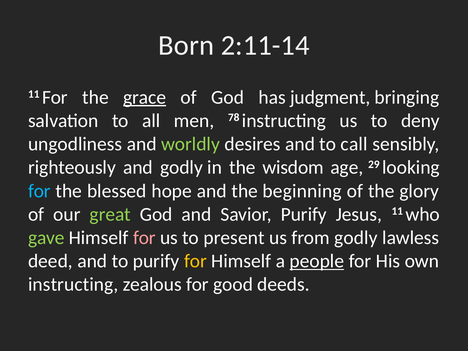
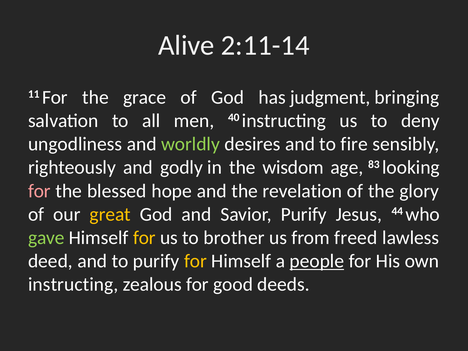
Born: Born -> Alive
grace underline: present -> none
78: 78 -> 40
call: call -> fire
29: 29 -> 83
for at (39, 191) colour: light blue -> pink
beginning: beginning -> revelation
great colour: light green -> yellow
Jesus 11: 11 -> 44
for at (144, 238) colour: pink -> yellow
present: present -> brother
from godly: godly -> freed
